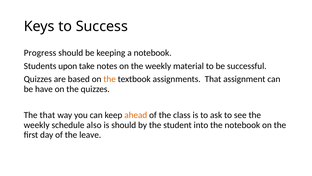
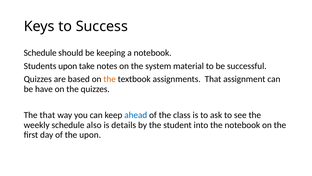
Progress at (40, 53): Progress -> Schedule
on the weekly: weekly -> system
ahead colour: orange -> blue
is should: should -> details
the leave: leave -> upon
